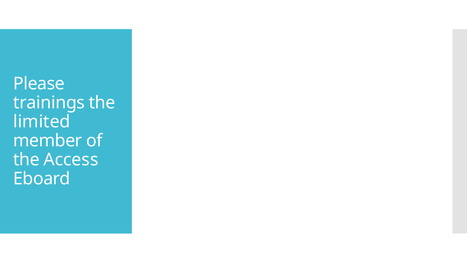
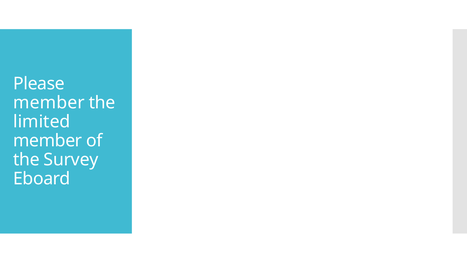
trainings at (49, 103): trainings -> member
Access: Access -> Survey
